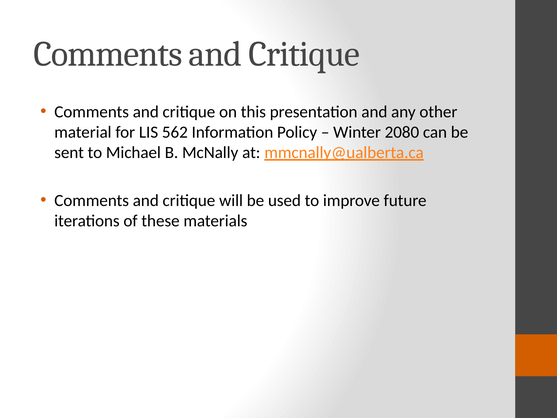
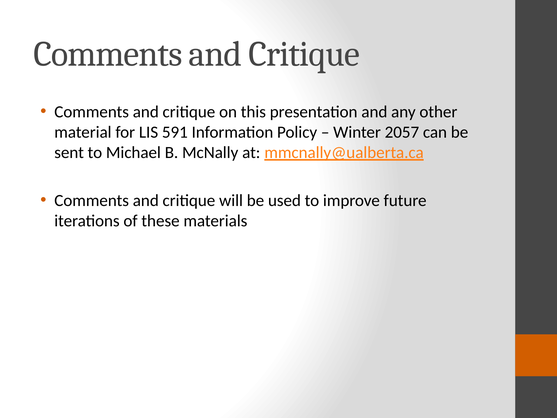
562: 562 -> 591
2080: 2080 -> 2057
